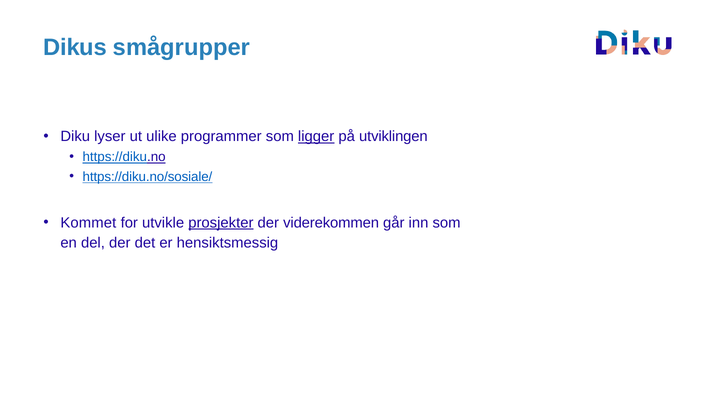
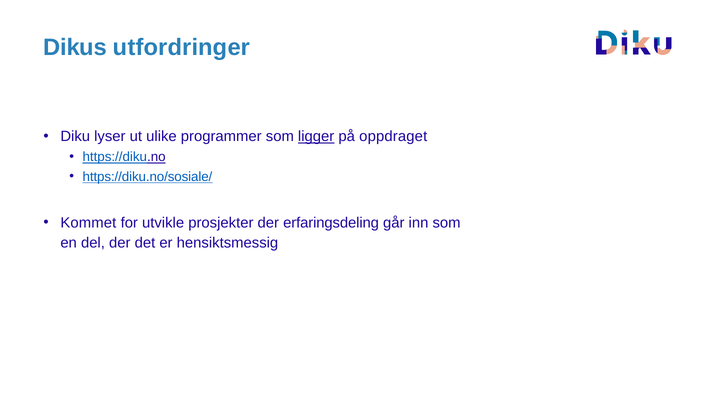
smågrupper: smågrupper -> utfordringer
utviklingen: utviklingen -> oppdraget
prosjekter underline: present -> none
viderekommen: viderekommen -> erfaringsdeling
